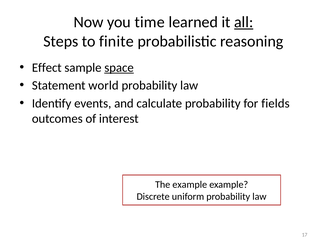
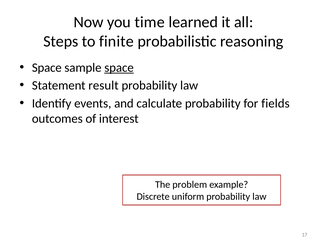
all underline: present -> none
Effect at (47, 67): Effect -> Space
world: world -> result
The example: example -> problem
